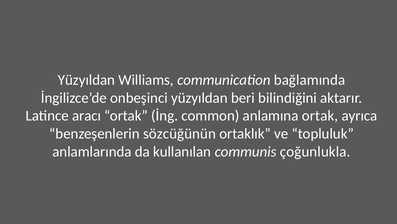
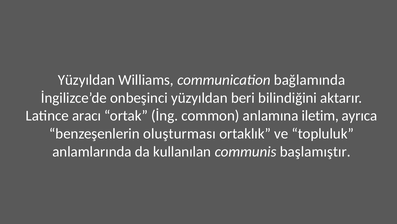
anlamına ortak: ortak -> iletim
sözcüğünün: sözcüğünün -> oluşturması
çoğunlukla: çoğunlukla -> başlamıştır
